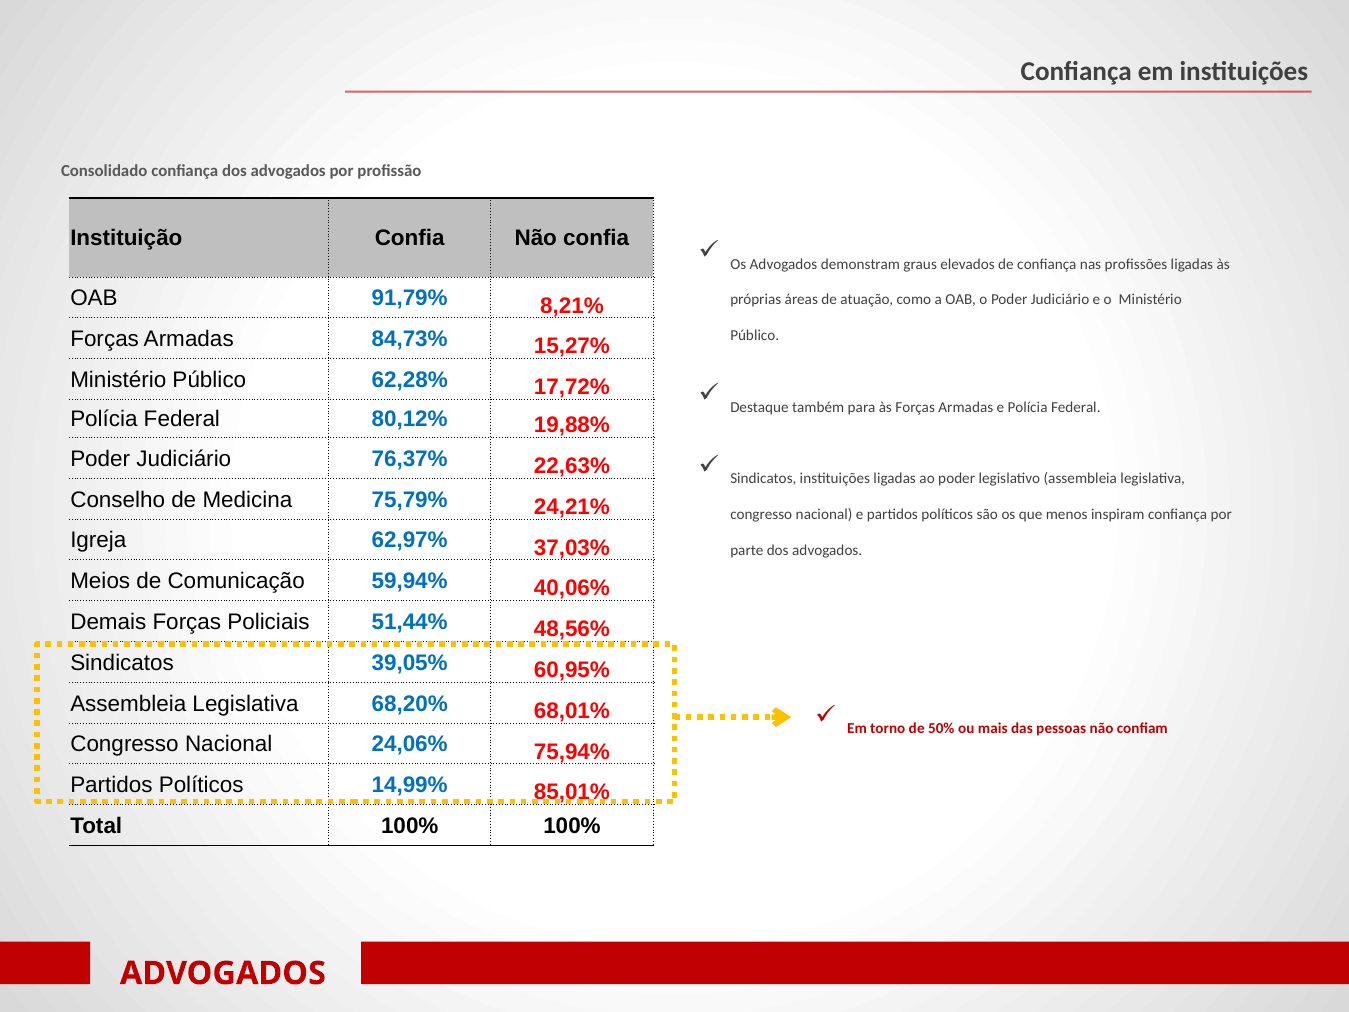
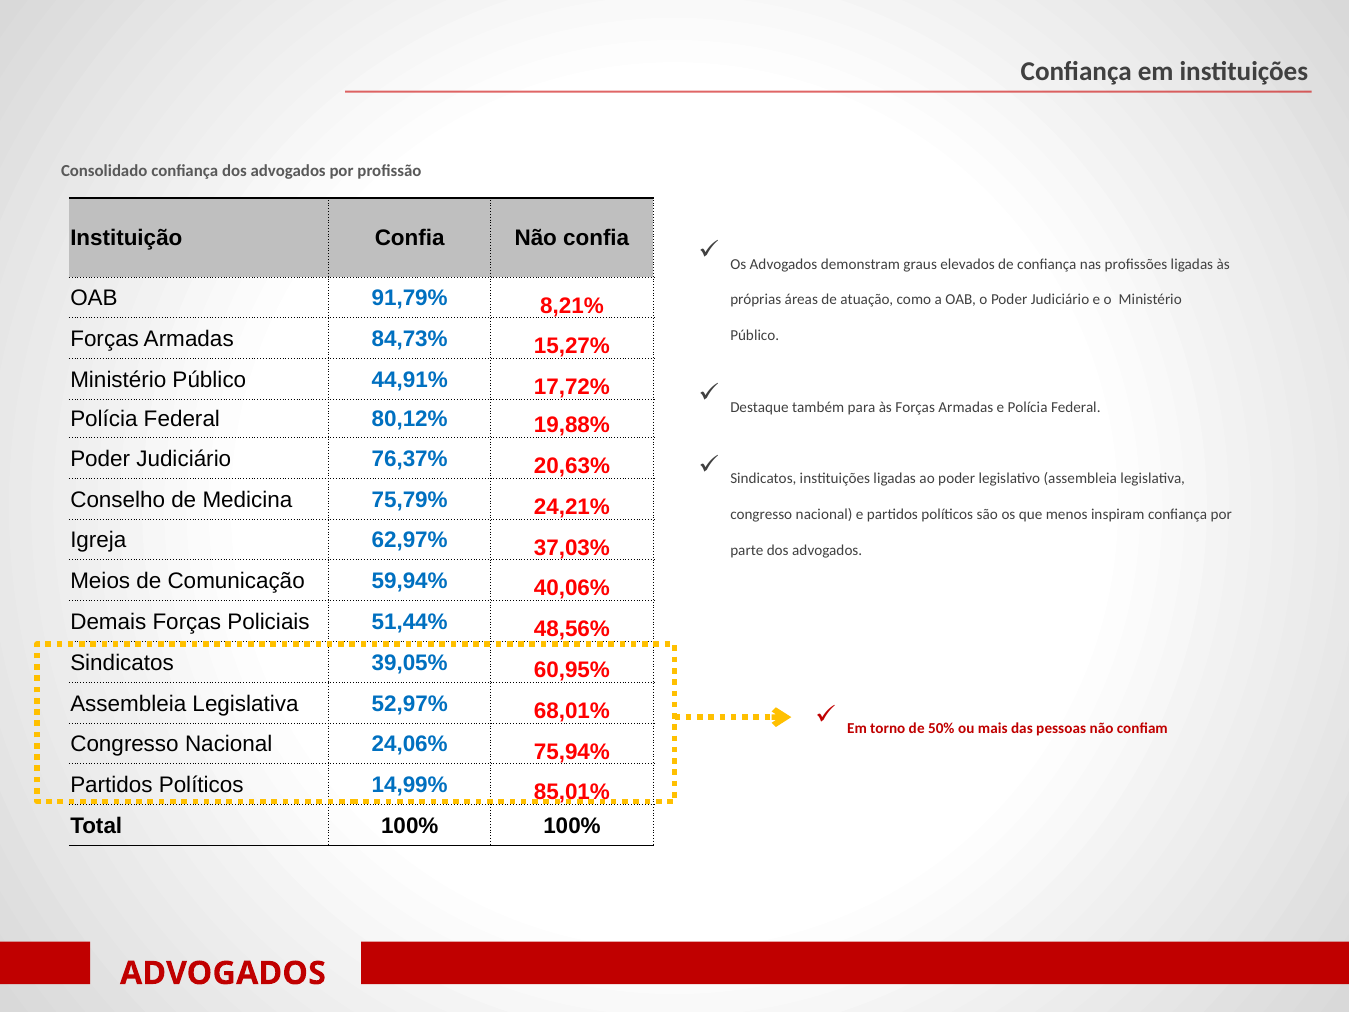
62,28%: 62,28% -> 44,91%
22,63%: 22,63% -> 20,63%
68,20%: 68,20% -> 52,97%
